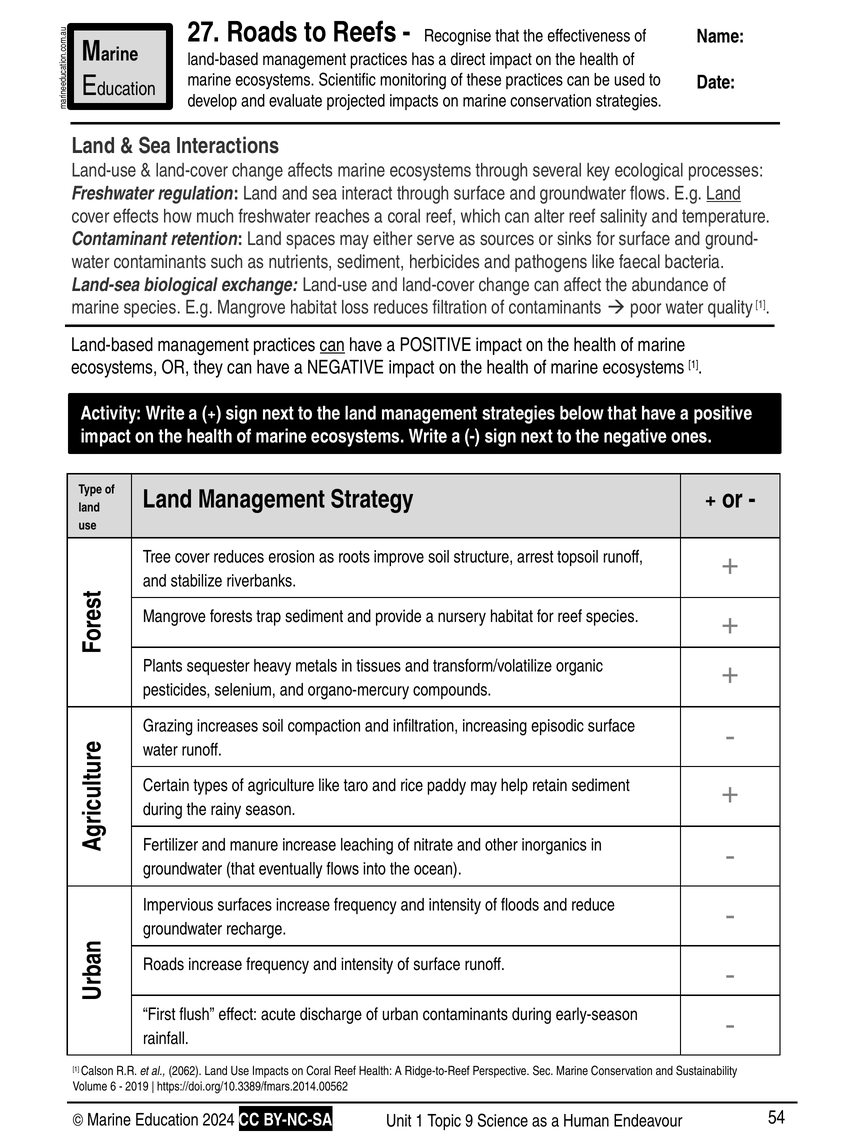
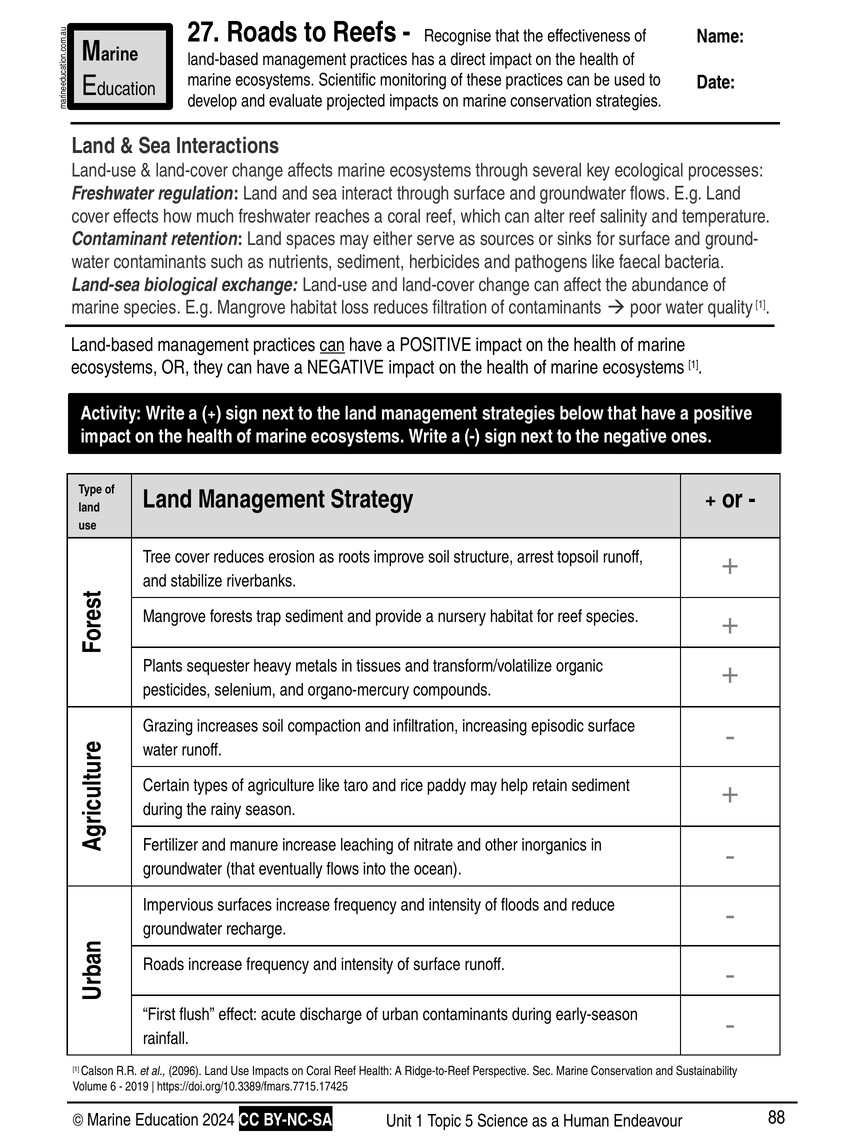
Land at (724, 193) underline: present -> none
2062: 2062 -> 2096
https://doi.org/10.3389/fmars.2014.00562: https://doi.org/10.3389/fmars.2014.00562 -> https://doi.org/10.3389/fmars.7715.17425
9: 9 -> 5
54: 54 -> 88
